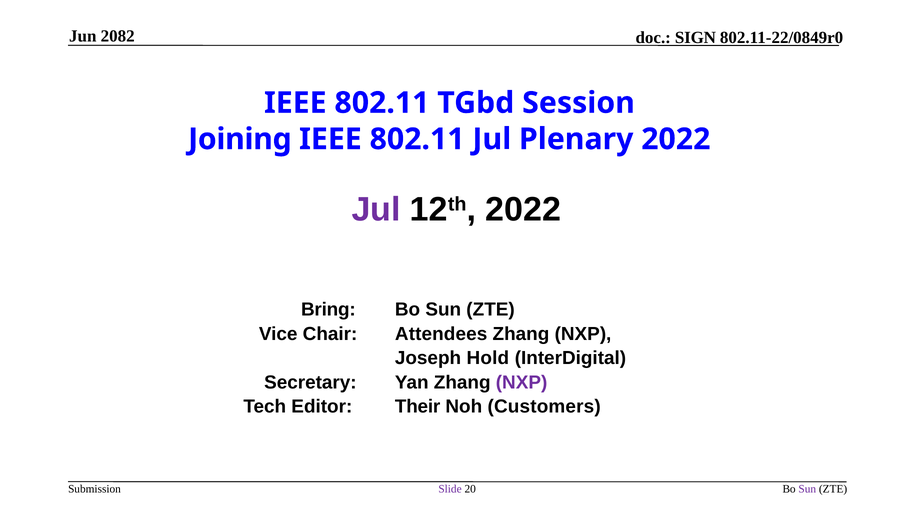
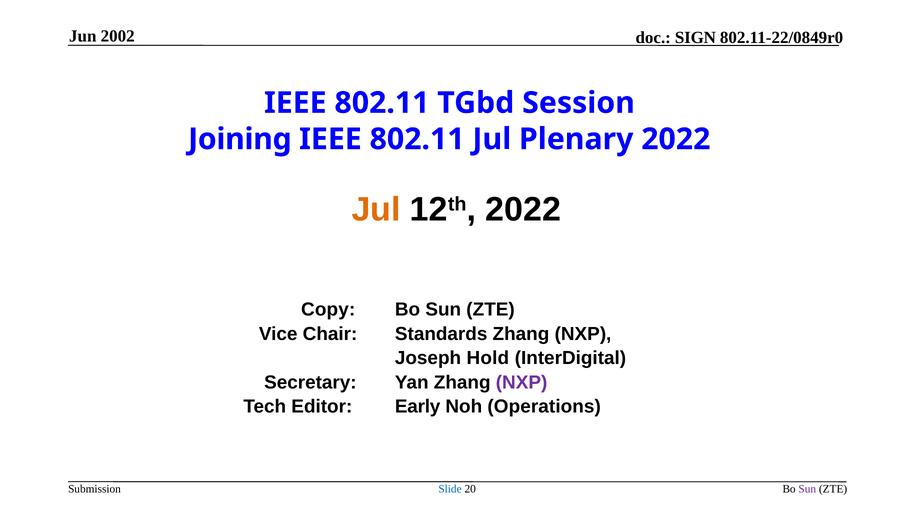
2082: 2082 -> 2002
Jul at (376, 210) colour: purple -> orange
Bring: Bring -> Copy
Attendees: Attendees -> Standards
Their: Their -> Early
Customers: Customers -> Operations
Slide colour: purple -> blue
